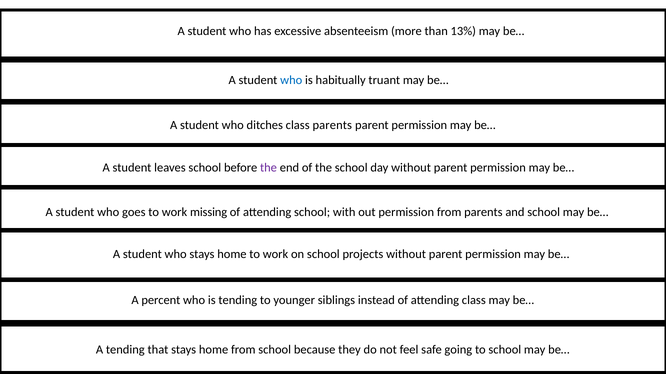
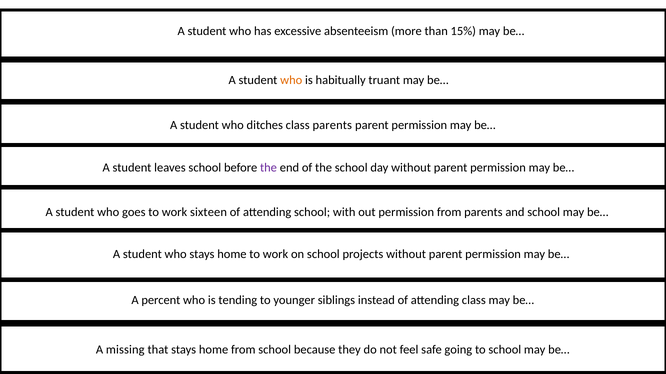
13%: 13% -> 15%
who at (291, 80) colour: blue -> orange
missing: missing -> sixteen
A tending: tending -> missing
